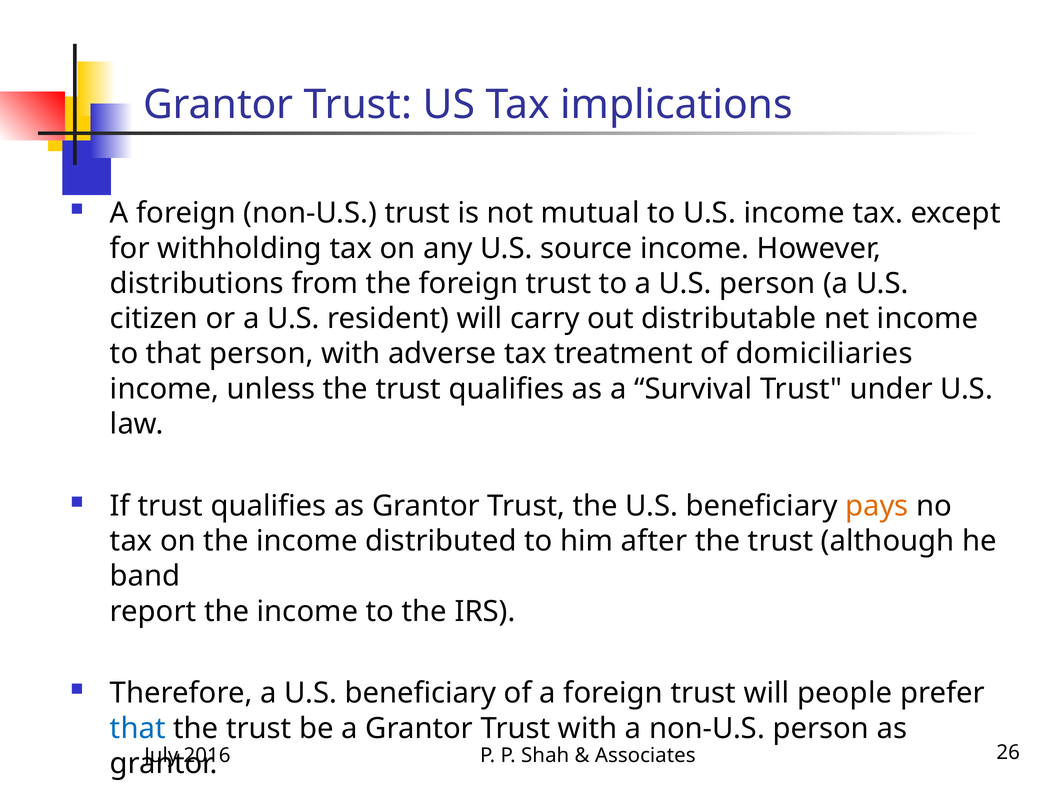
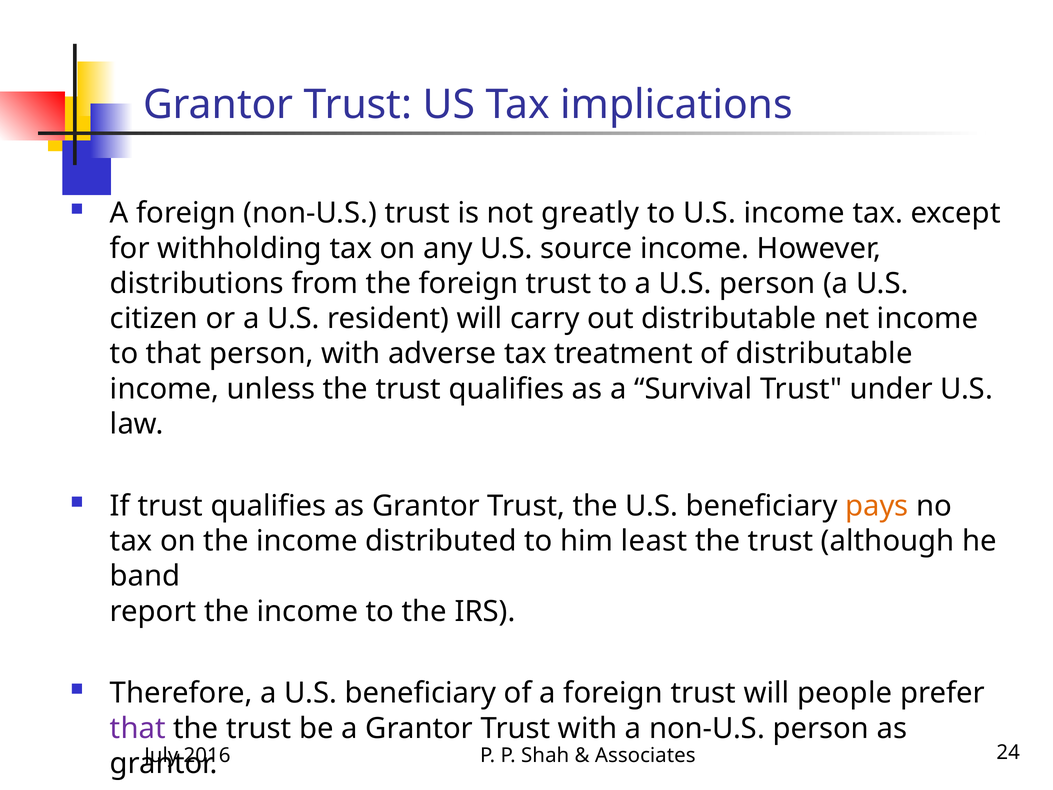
mutual: mutual -> greatly
of domiciliaries: domiciliaries -> distributable
after: after -> least
that at (138, 728) colour: blue -> purple
26: 26 -> 24
